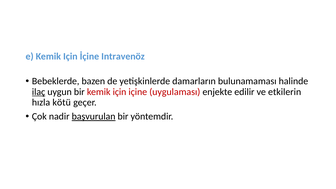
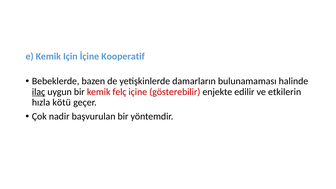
Intravenöz: Intravenöz -> Kooperatif
bir kemik için: için -> felç
uygulaması: uygulaması -> gösterebilir
başvurulan underline: present -> none
